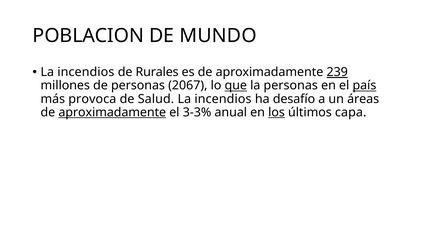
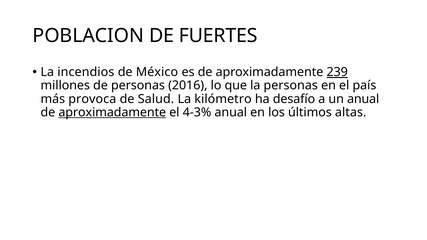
MUNDO: MUNDO -> FUERTES
Rurales: Rurales -> México
2067: 2067 -> 2016
que underline: present -> none
país underline: present -> none
incendios at (223, 99): incendios -> kilómetro
un áreas: áreas -> anual
3-3%: 3-3% -> 4-3%
los underline: present -> none
capa: capa -> altas
